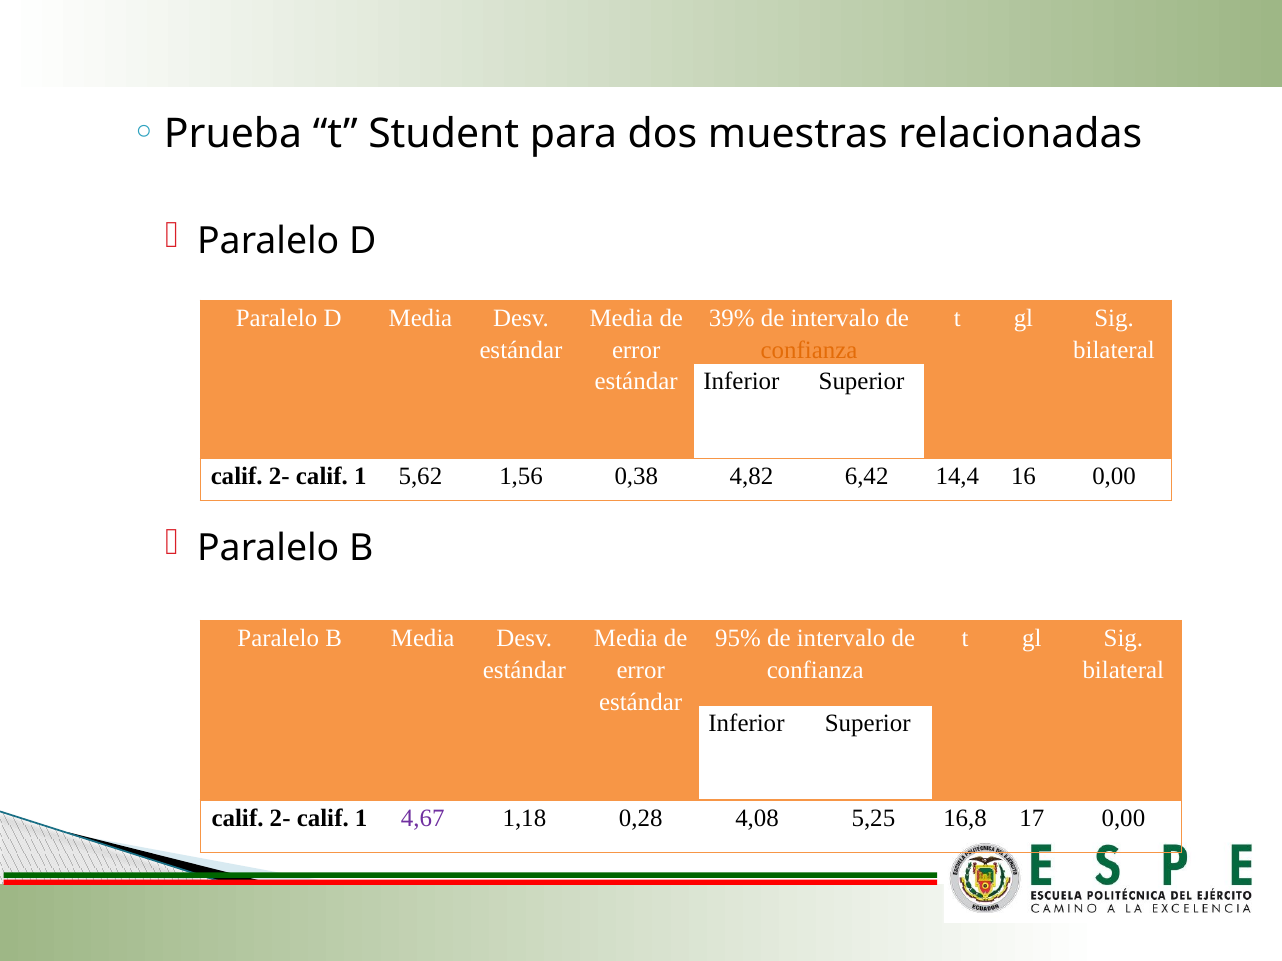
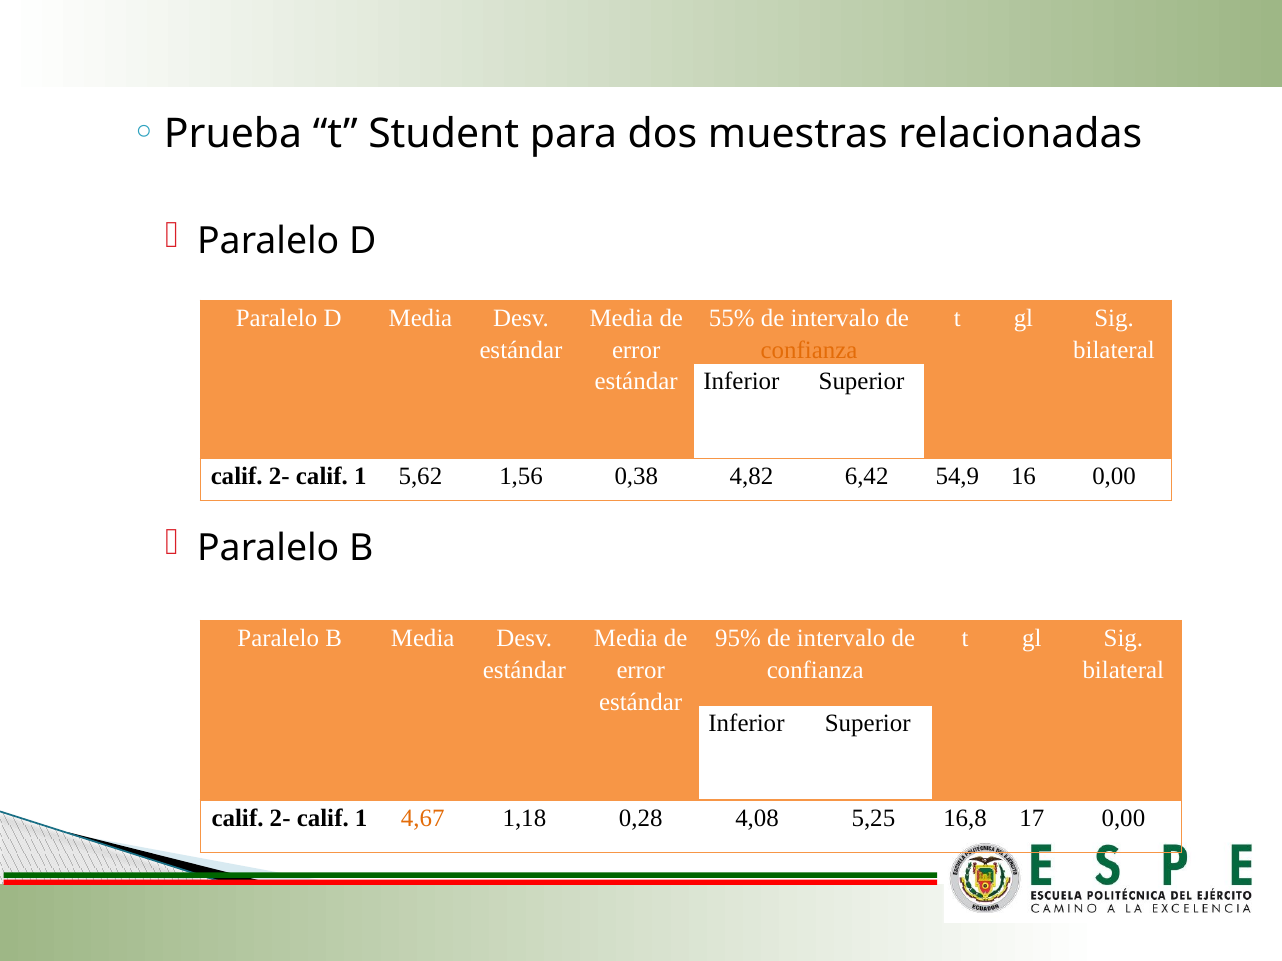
39%: 39% -> 55%
14,4: 14,4 -> 54,9
4,67 colour: purple -> orange
